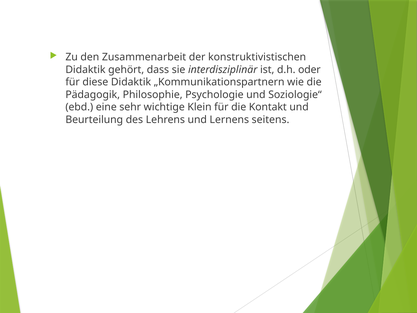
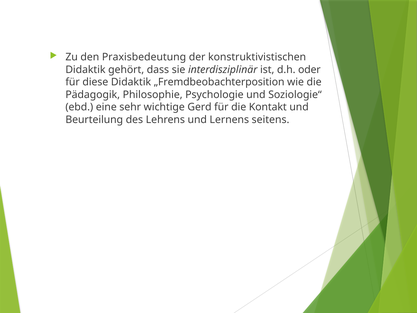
Zusammenarbeit: Zusammenarbeit -> Praxisbedeutung
„Kommunikationspartnern: „Kommunikationspartnern -> „Fremdbeobachterposition
Klein: Klein -> Gerd
